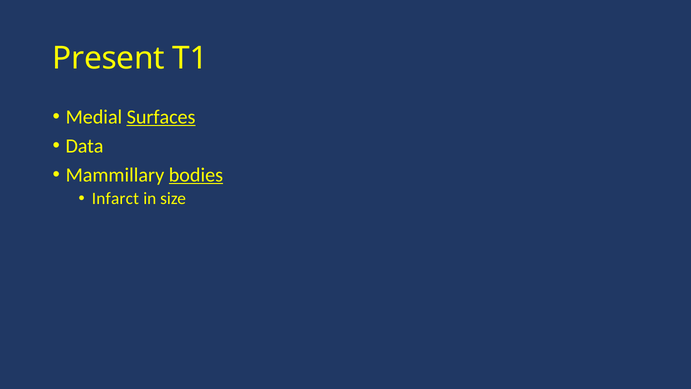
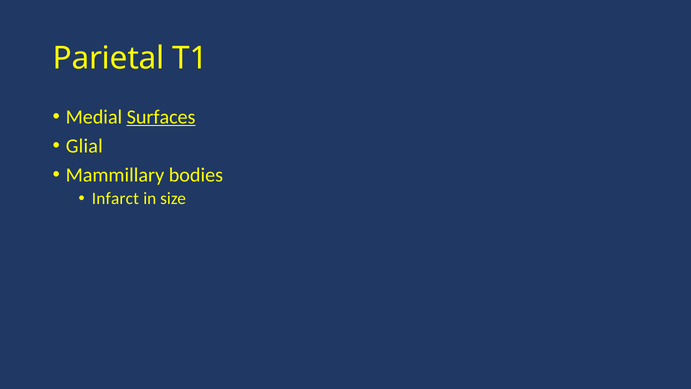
Present: Present -> Parietal
Data: Data -> Glial
bodies underline: present -> none
